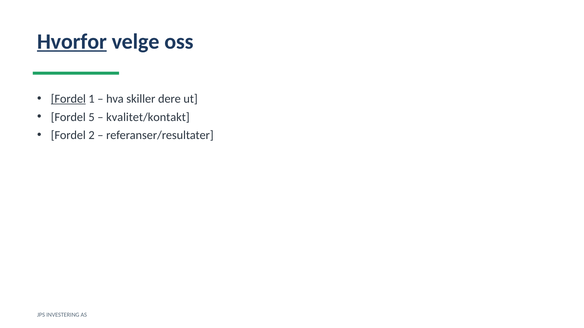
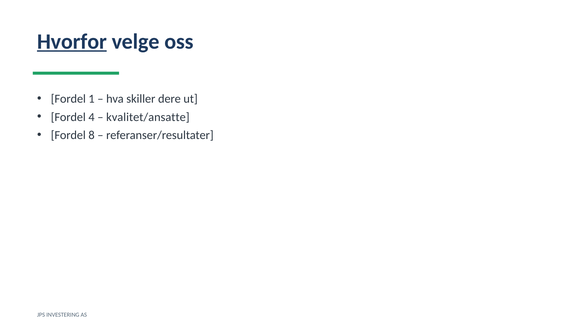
Fordel at (68, 99) underline: present -> none
5: 5 -> 4
kvalitet/kontakt: kvalitet/kontakt -> kvalitet/ansatte
2: 2 -> 8
